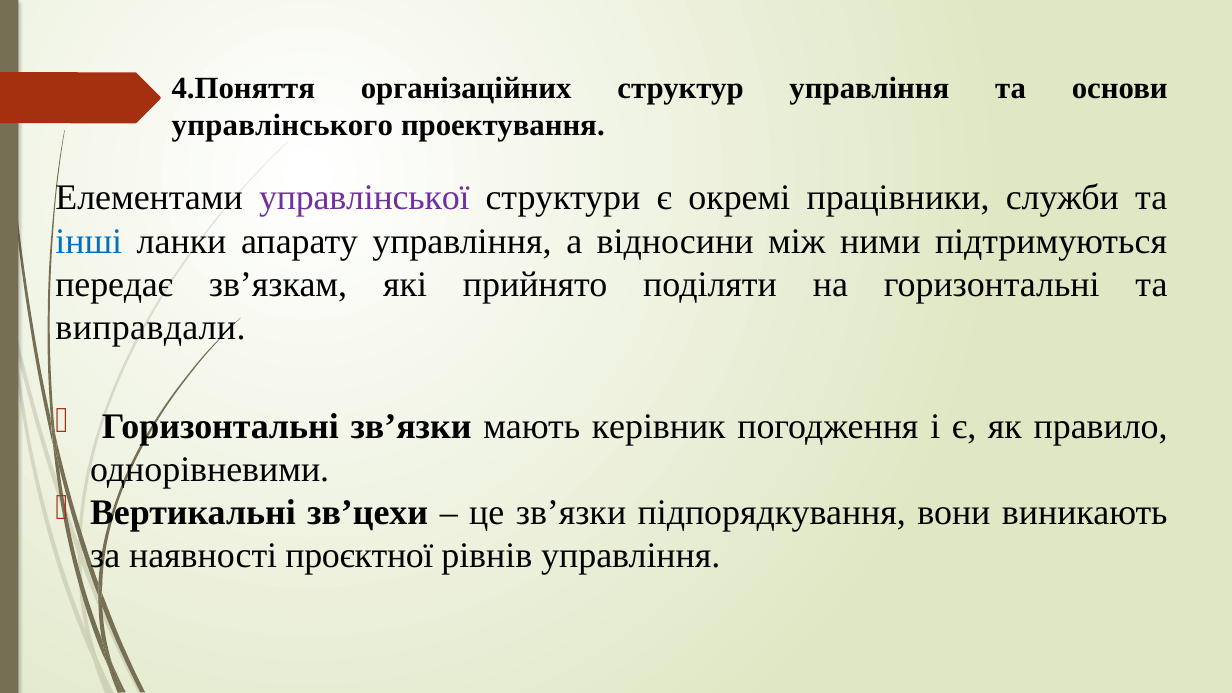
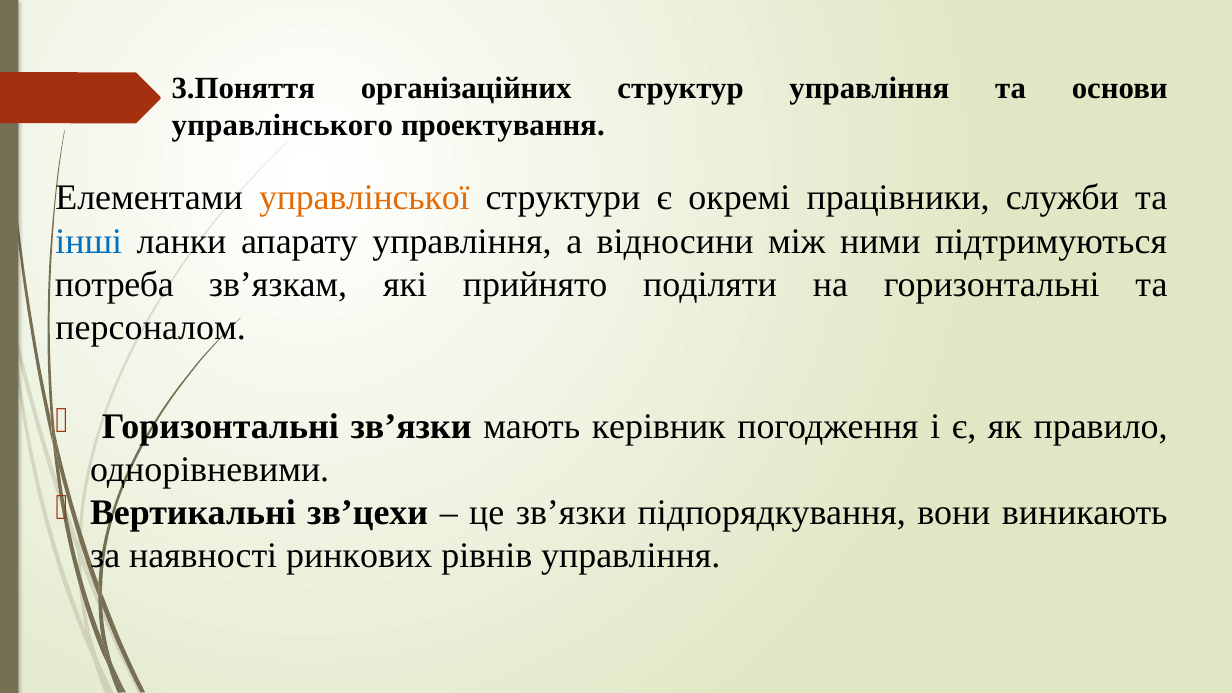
4.Поняття: 4.Поняття -> 3.Поняття
управлінської colour: purple -> orange
передає: передає -> потреба
виправдали: виправдали -> персоналом
проєктної: проєктної -> ринкових
